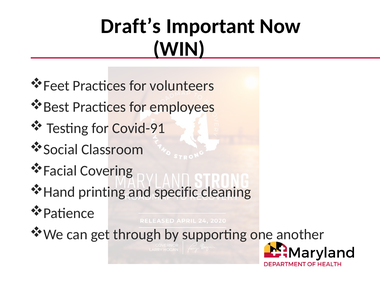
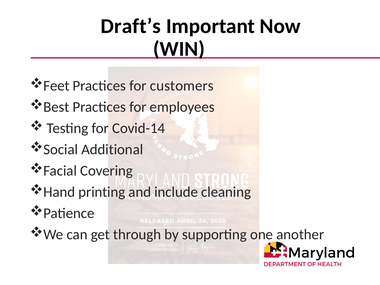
volunteers: volunteers -> customers
Covid-91: Covid-91 -> Covid-14
Classroom: Classroom -> Additional
specific: specific -> include
